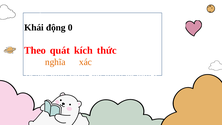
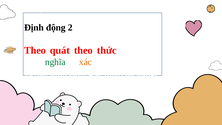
Khái at (34, 28): Khái -> Định
động 0: 0 -> 2
quát kích: kích -> theo
nghĩa at (55, 62) colour: orange -> green
